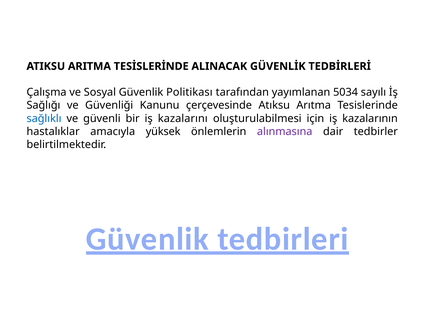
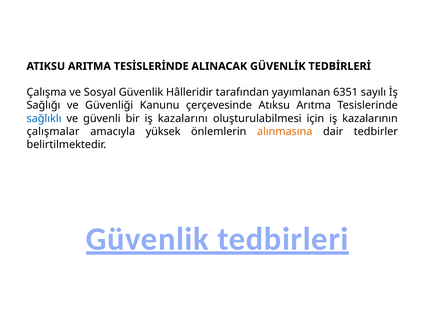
Politikası: Politikası -> Hâlleridir
5034: 5034 -> 6351
hastalıklar: hastalıklar -> çalışmalar
alınmasına colour: purple -> orange
